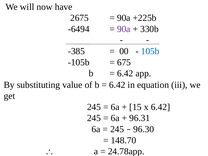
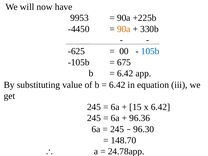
2675: 2675 -> 9953
-6494: -6494 -> -4450
90a at (124, 29) colour: purple -> orange
-385: -385 -> -625
96.31: 96.31 -> 96.36
